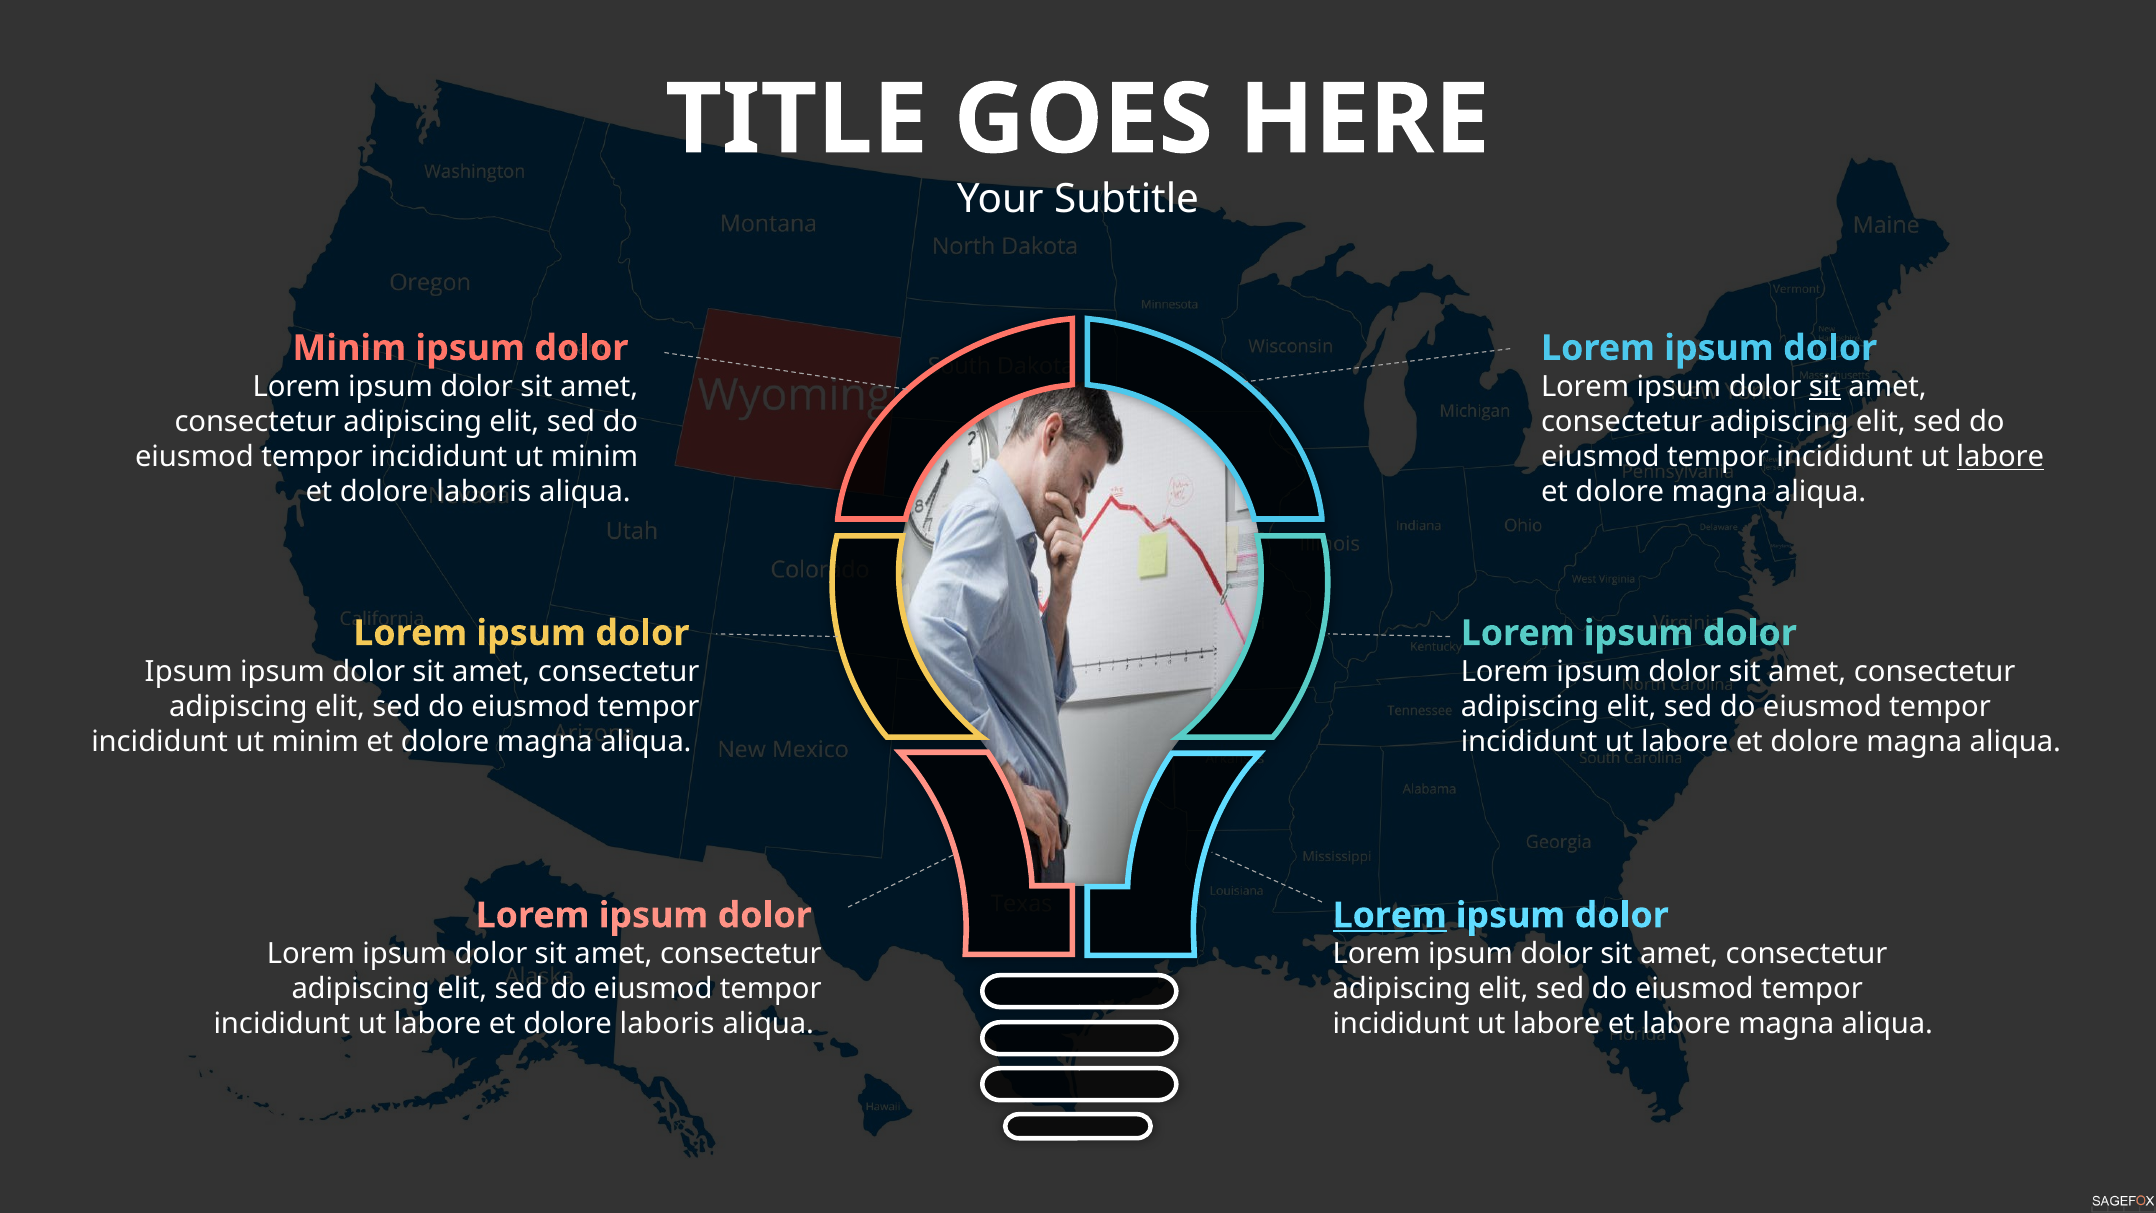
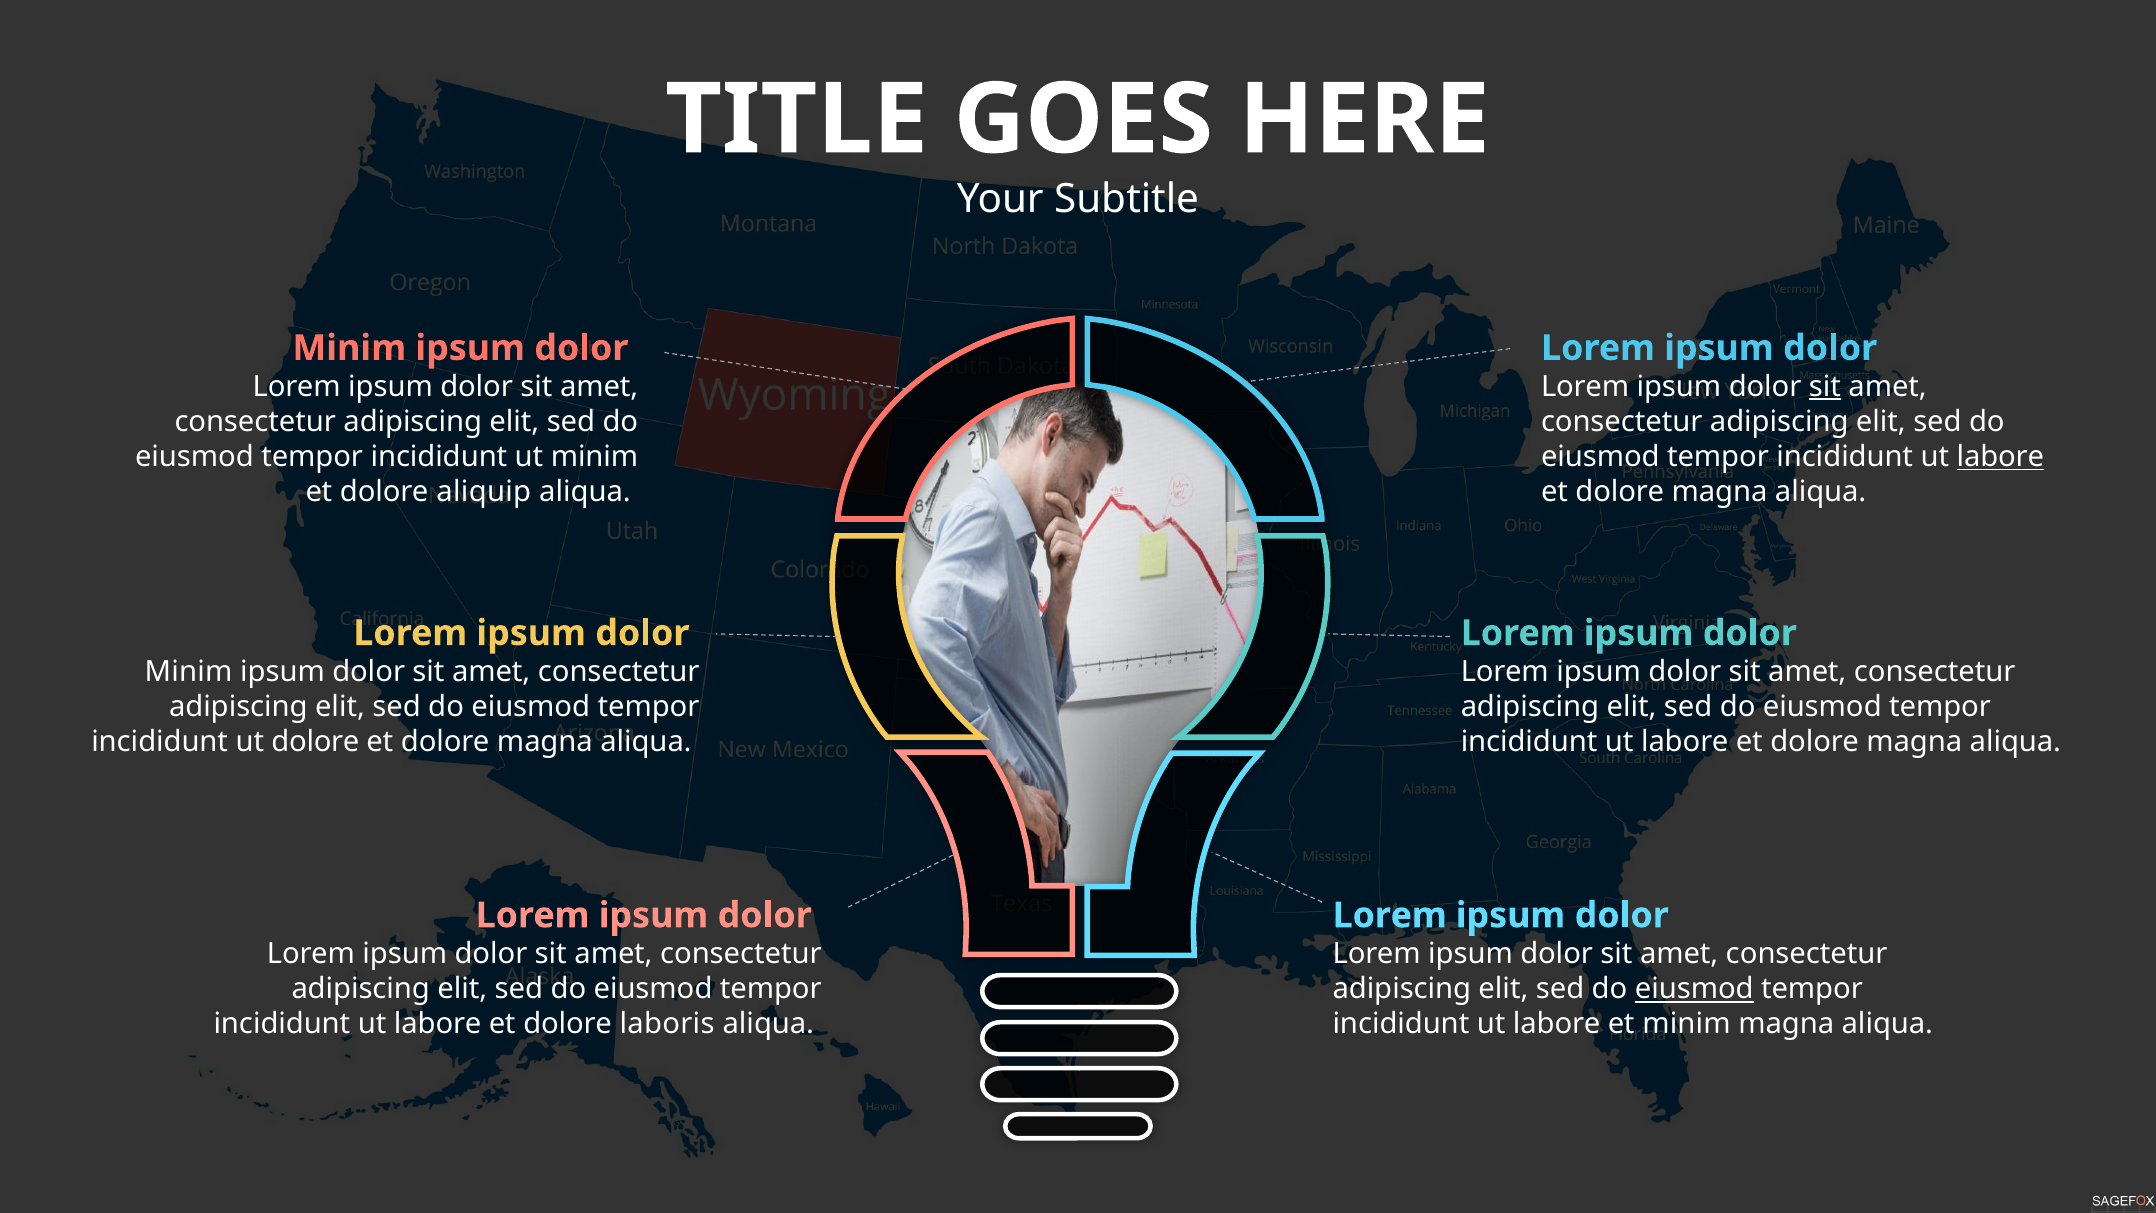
laboris at (484, 492): laboris -> aliquip
Ipsum at (189, 672): Ipsum -> Minim
minim at (315, 742): minim -> dolore
Lorem at (1390, 915) underline: present -> none
eiusmod at (1694, 989) underline: none -> present
et labore: labore -> minim
